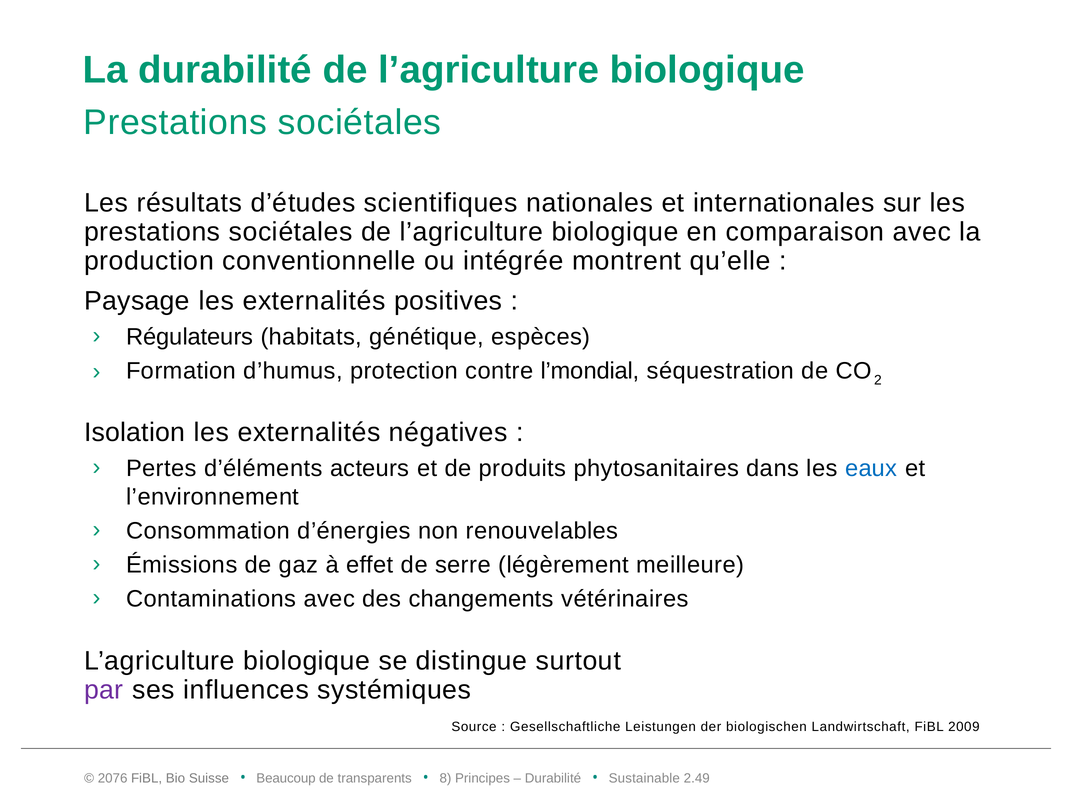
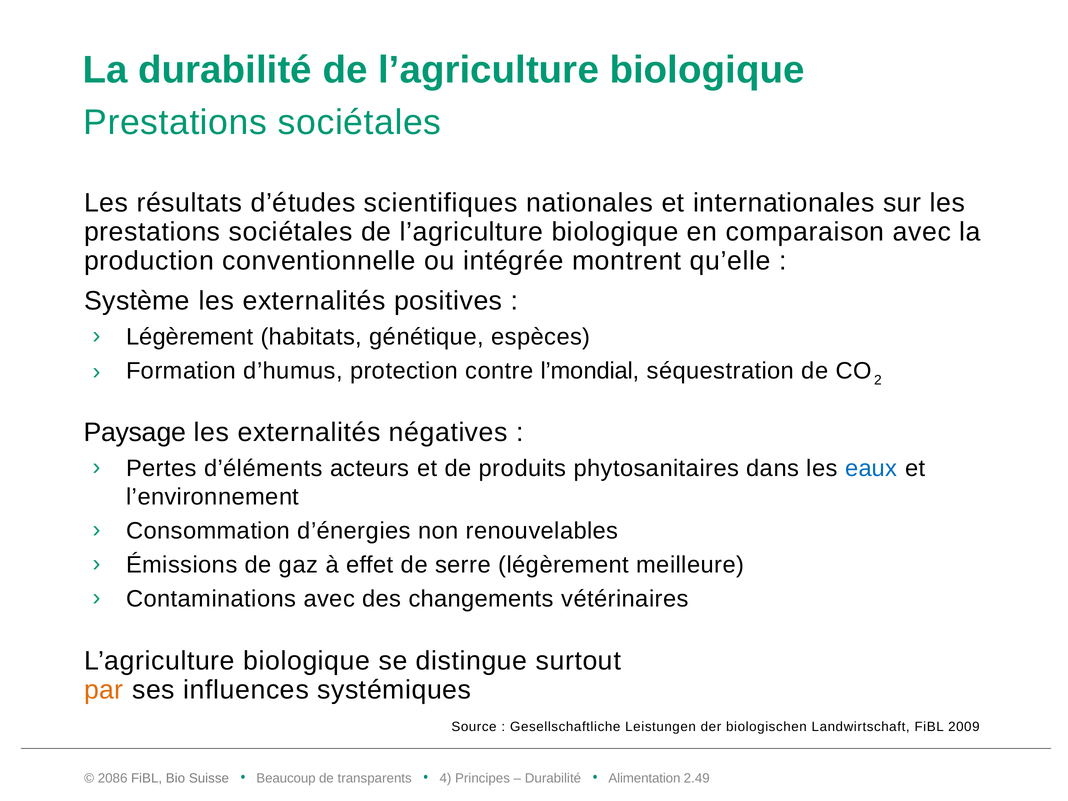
Paysage: Paysage -> Système
Régulateurs at (190, 337): Régulateurs -> Légèrement
Isolation: Isolation -> Paysage
par colour: purple -> orange
2076: 2076 -> 2086
8: 8 -> 4
Sustainable: Sustainable -> Alimentation
